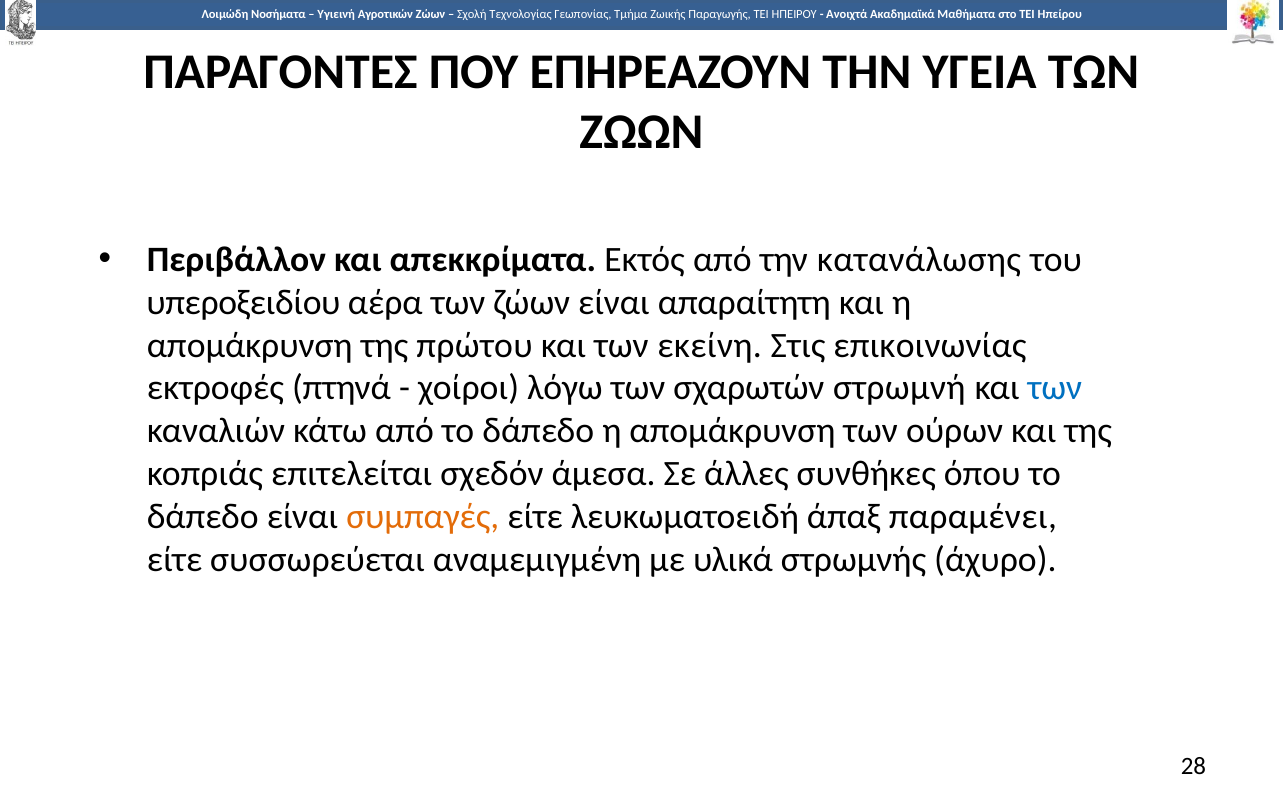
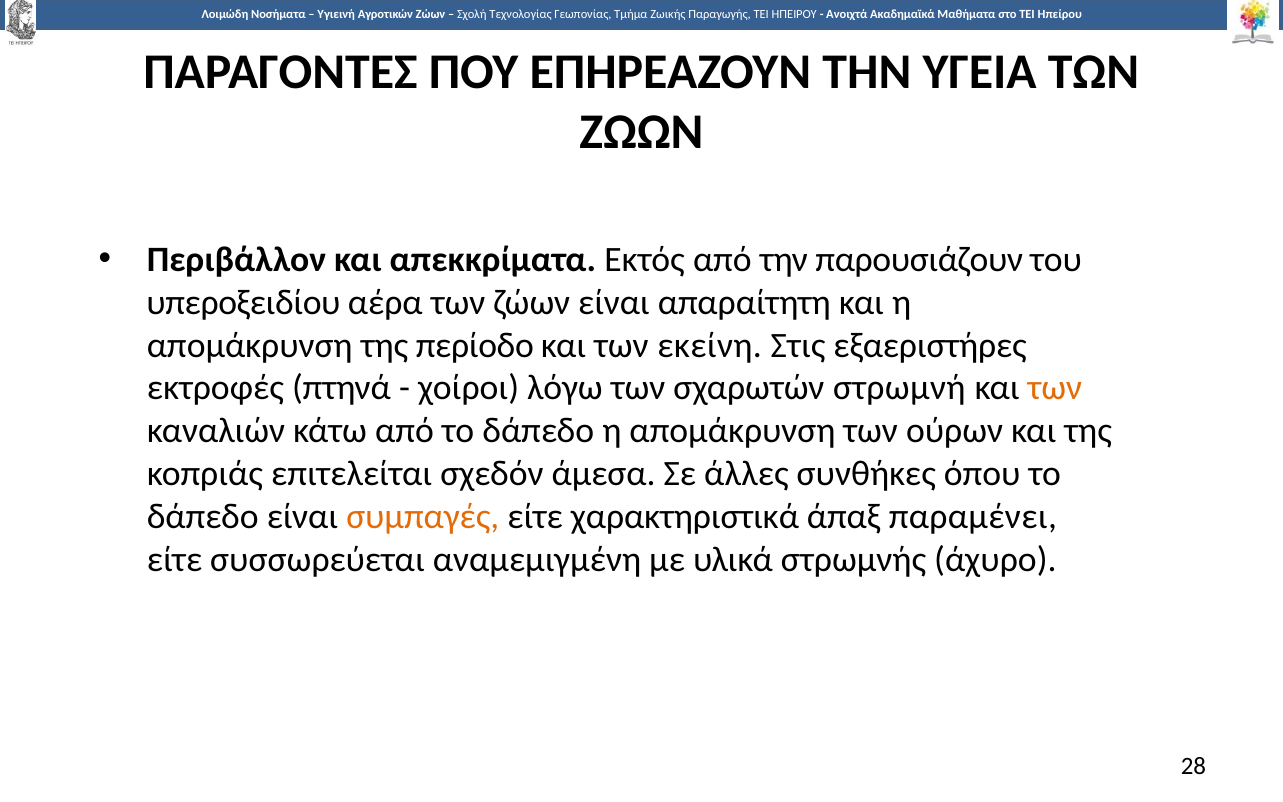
κατανάλωσης: κατανάλωσης -> παρουσιάζουν
πρώτου: πρώτου -> περίοδο
επικοινωνίας: επικοινωνίας -> εξαεριστήρες
των at (1055, 388) colour: blue -> orange
λευκωματοειδή: λευκωματοειδή -> χαρακτηριστικά
